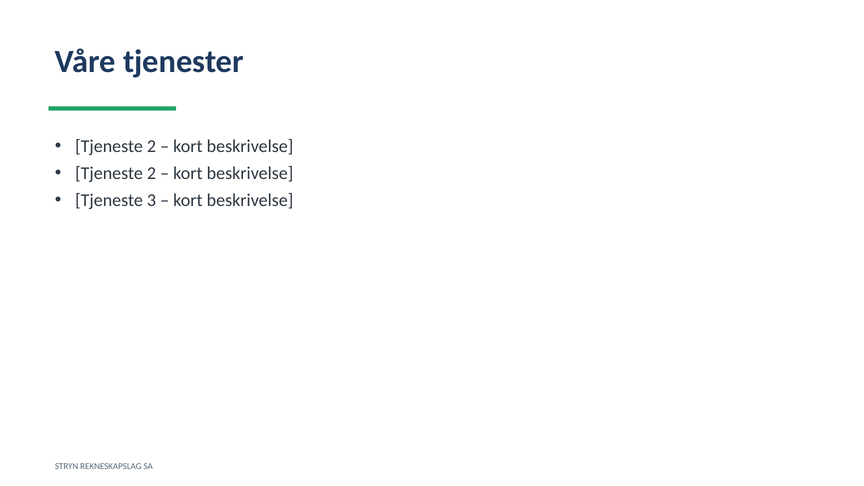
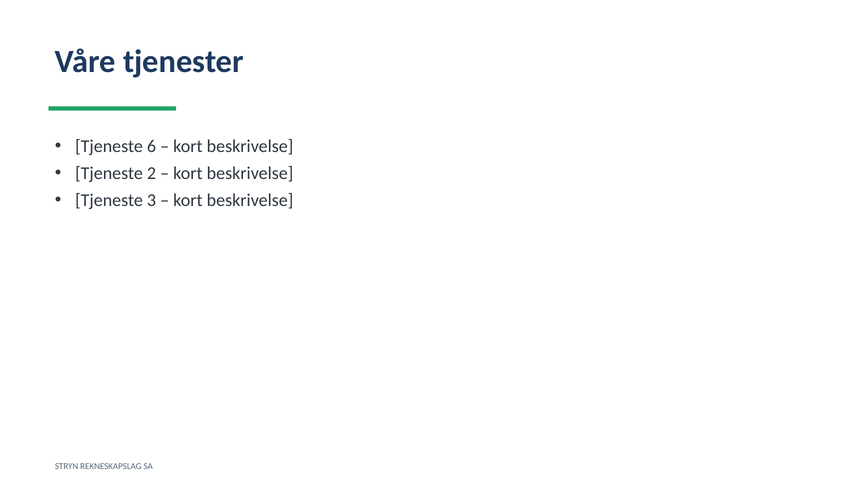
2 at (151, 146): 2 -> 6
